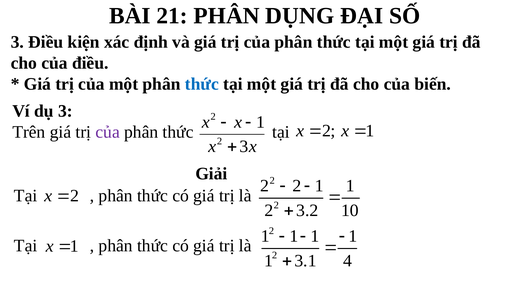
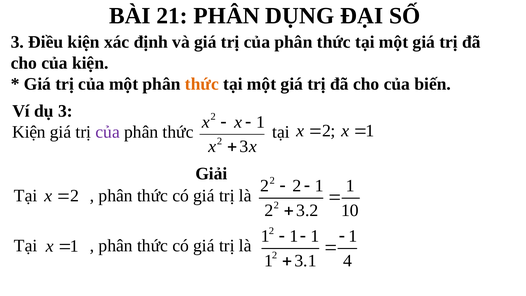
của điều: điều -> kiện
thức at (202, 84) colour: blue -> orange
Trên at (29, 132): Trên -> Kiện
